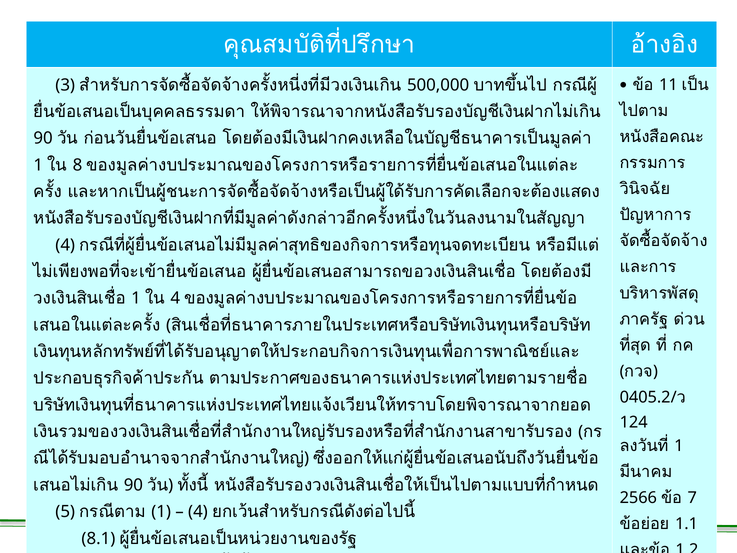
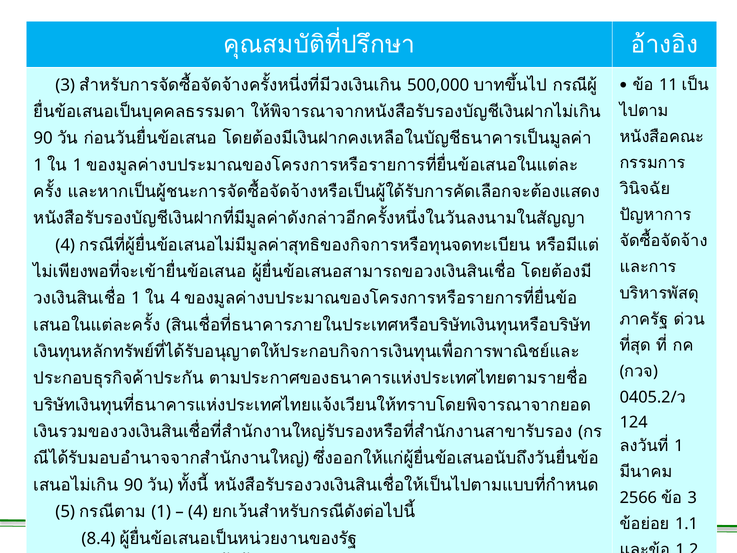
8 at (77, 165): 8 -> 1
7 at (692, 498): 7 -> 3
8.1: 8.1 -> 8.4
